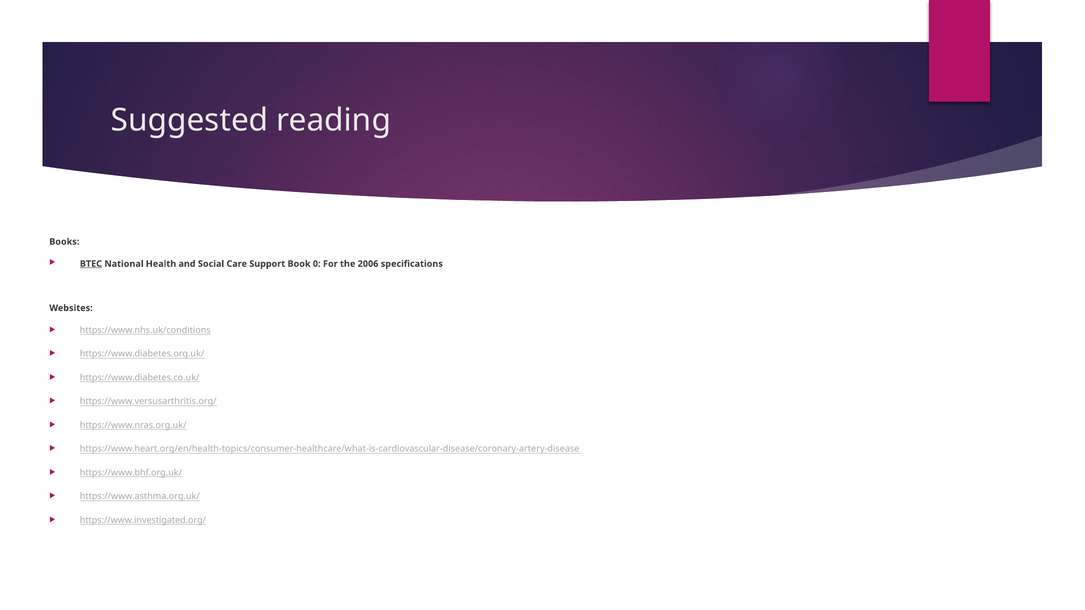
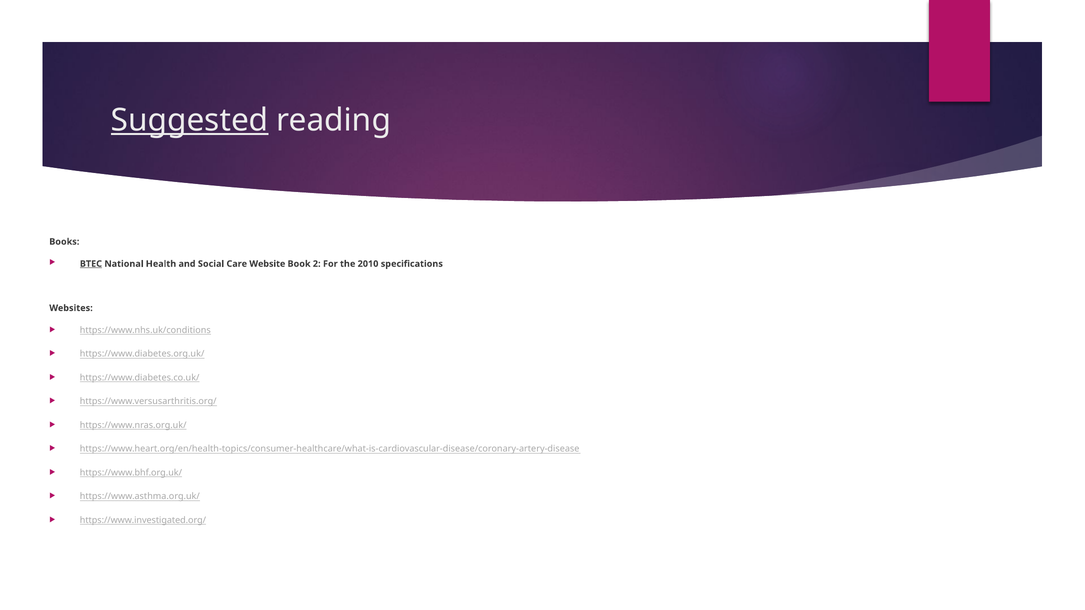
Suggested underline: none -> present
Support: Support -> Website
0: 0 -> 2
2006: 2006 -> 2010
